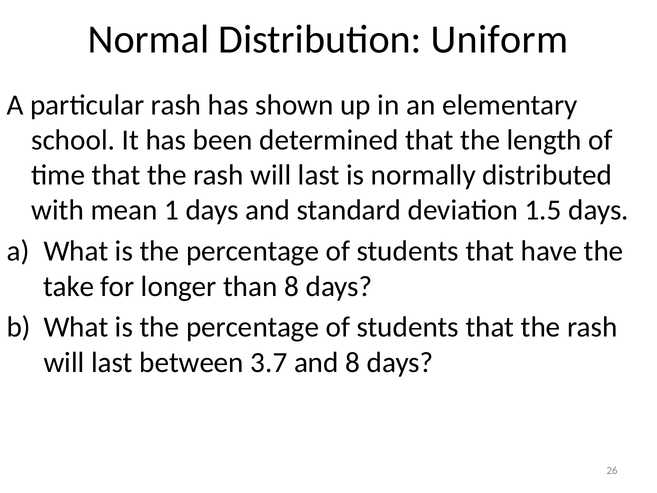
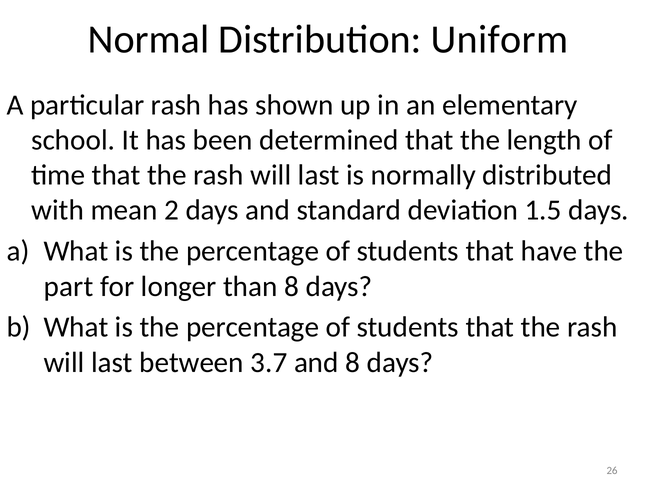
1: 1 -> 2
take: take -> part
